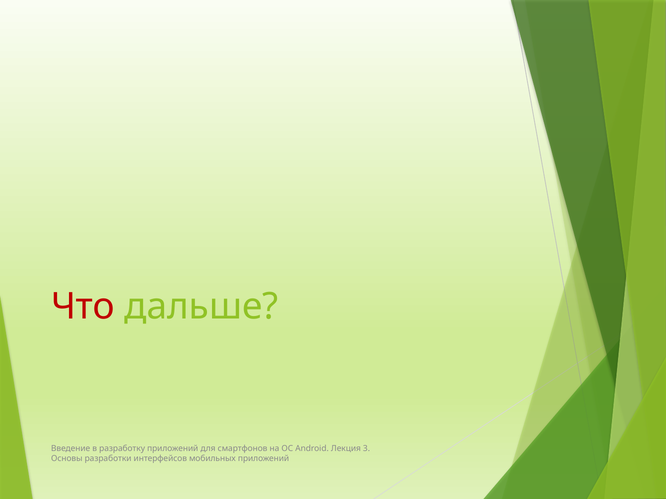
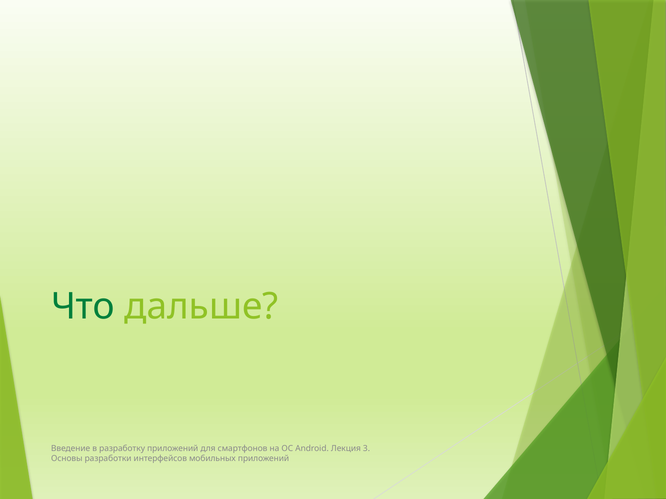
Что colour: red -> green
